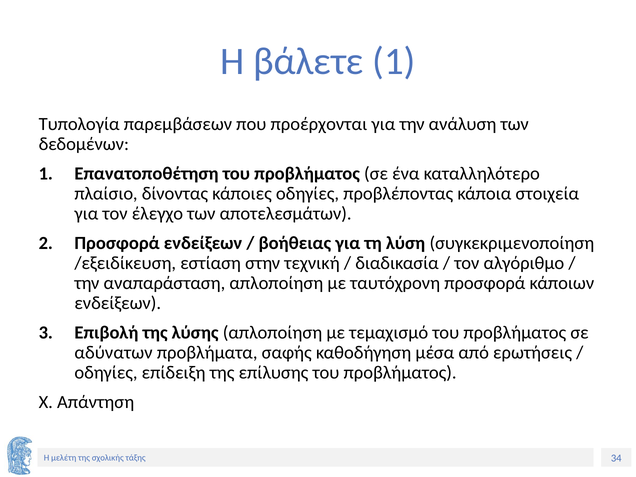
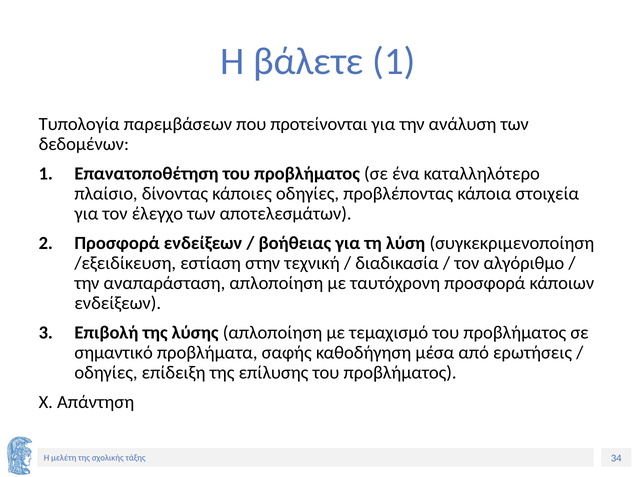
προέρχονται: προέρχονται -> προτείνονται
αδύνατων: αδύνατων -> σημαντικό
